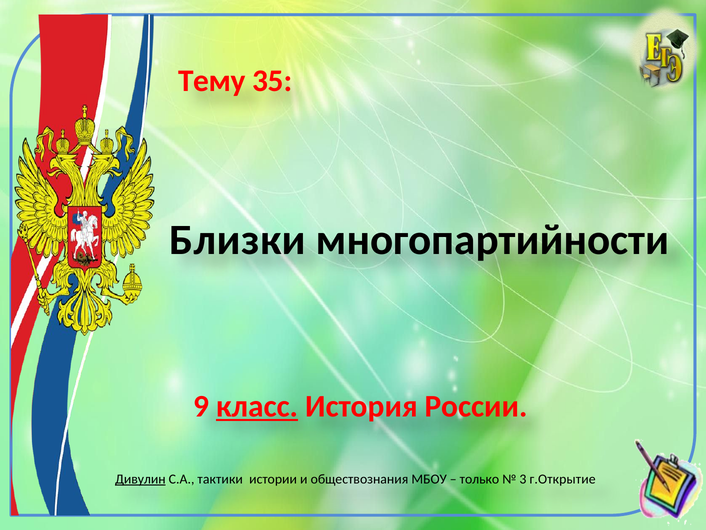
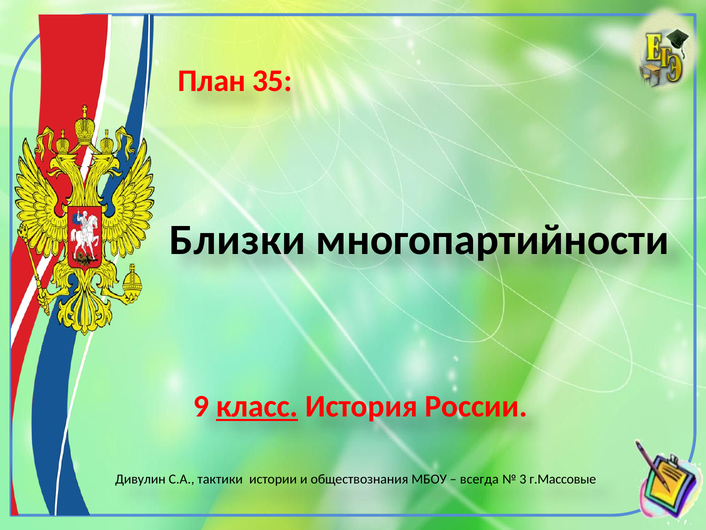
Тему: Тему -> План
Дивулин underline: present -> none
только: только -> всегда
г.Открытие: г.Открытие -> г.Массовые
